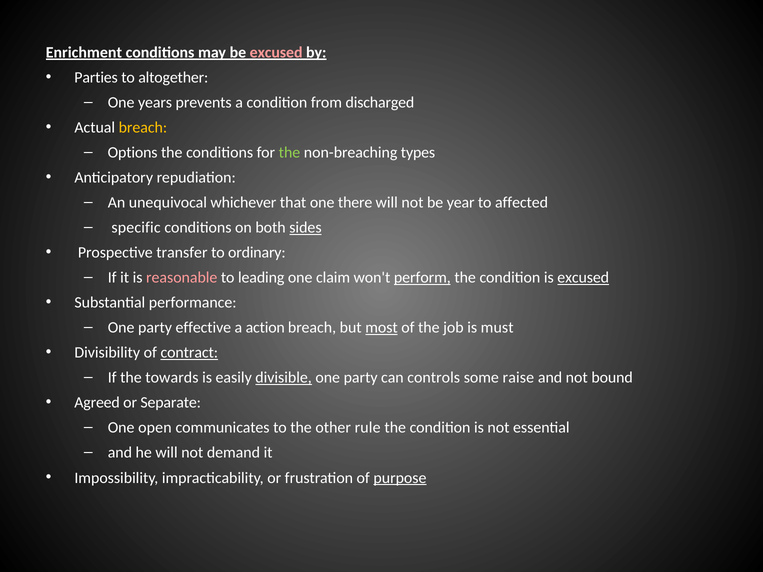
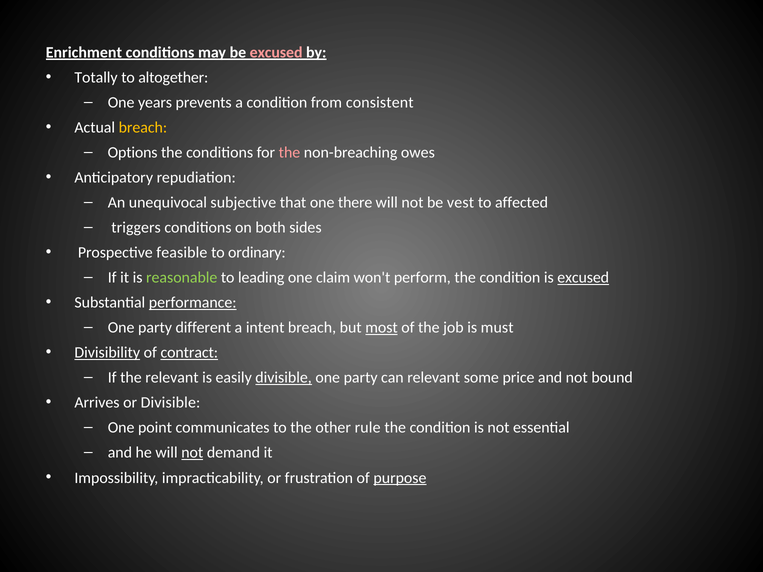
Parties: Parties -> Totally
discharged: discharged -> consistent
the at (289, 153) colour: light green -> pink
types: types -> owes
whichever: whichever -> subjective
year: year -> vest
specific: specific -> triggers
sides underline: present -> none
transfer: transfer -> feasible
reasonable colour: pink -> light green
perform underline: present -> none
performance underline: none -> present
effective: effective -> different
action: action -> intent
Divisibility underline: none -> present
the towards: towards -> relevant
can controls: controls -> relevant
raise: raise -> price
Agreed: Agreed -> Arrives
or Separate: Separate -> Divisible
open: open -> point
not at (192, 453) underline: none -> present
